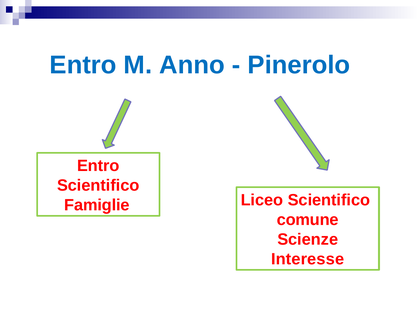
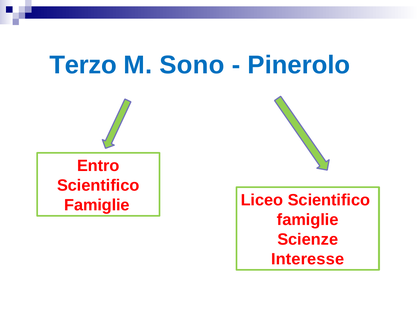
Entro at (83, 65): Entro -> Terzo
Anno: Anno -> Sono
comune at (308, 220): comune -> famiglie
